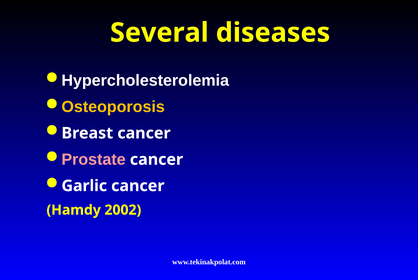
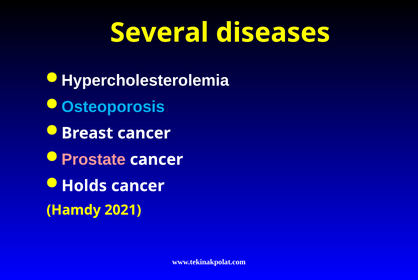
Osteoporosis colour: yellow -> light blue
Garlic: Garlic -> Holds
2002: 2002 -> 2021
